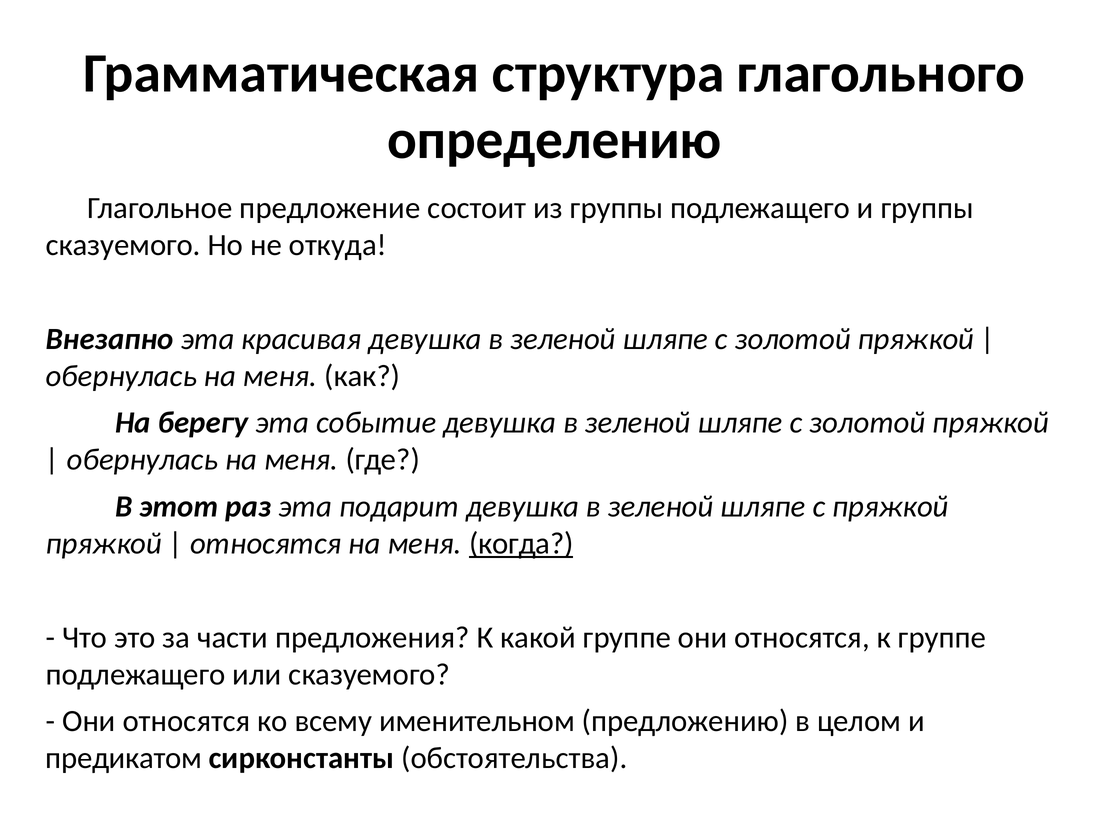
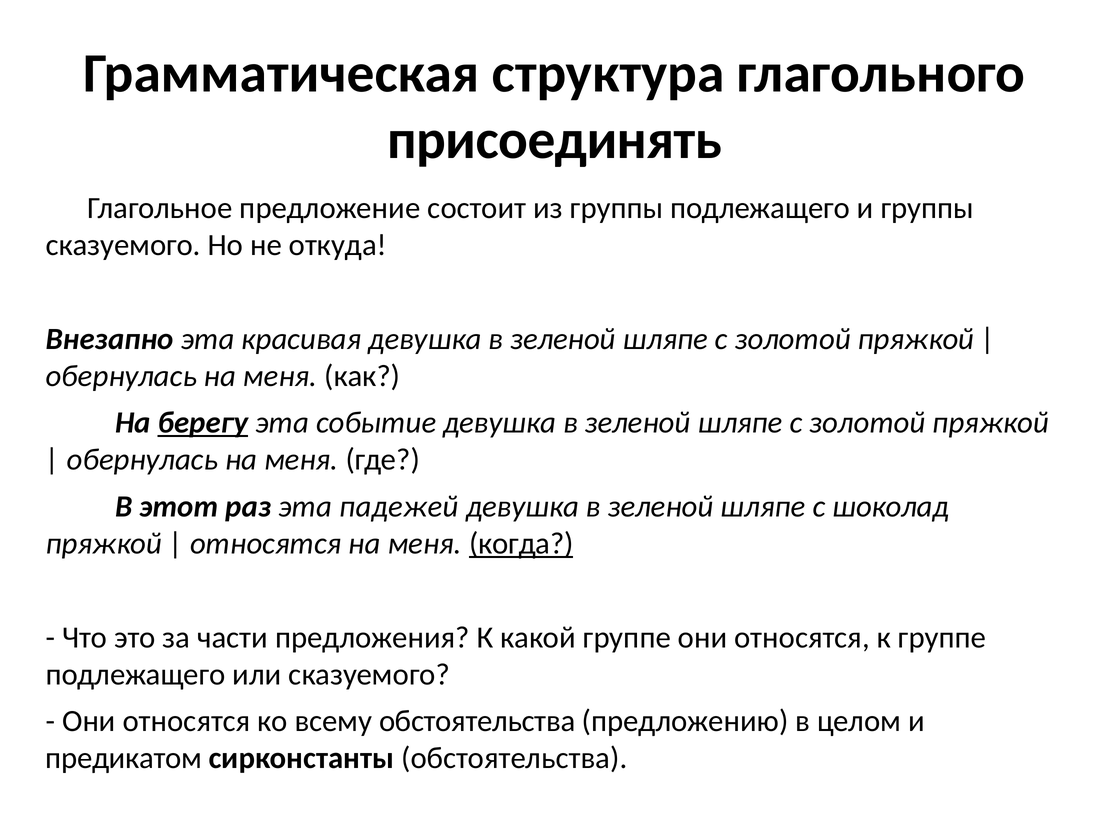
определению: определению -> присоединять
берегу underline: none -> present
подарит: подарит -> падежей
с пряжкой: пряжкой -> шоколад
всему именительном: именительном -> обстоятельства
